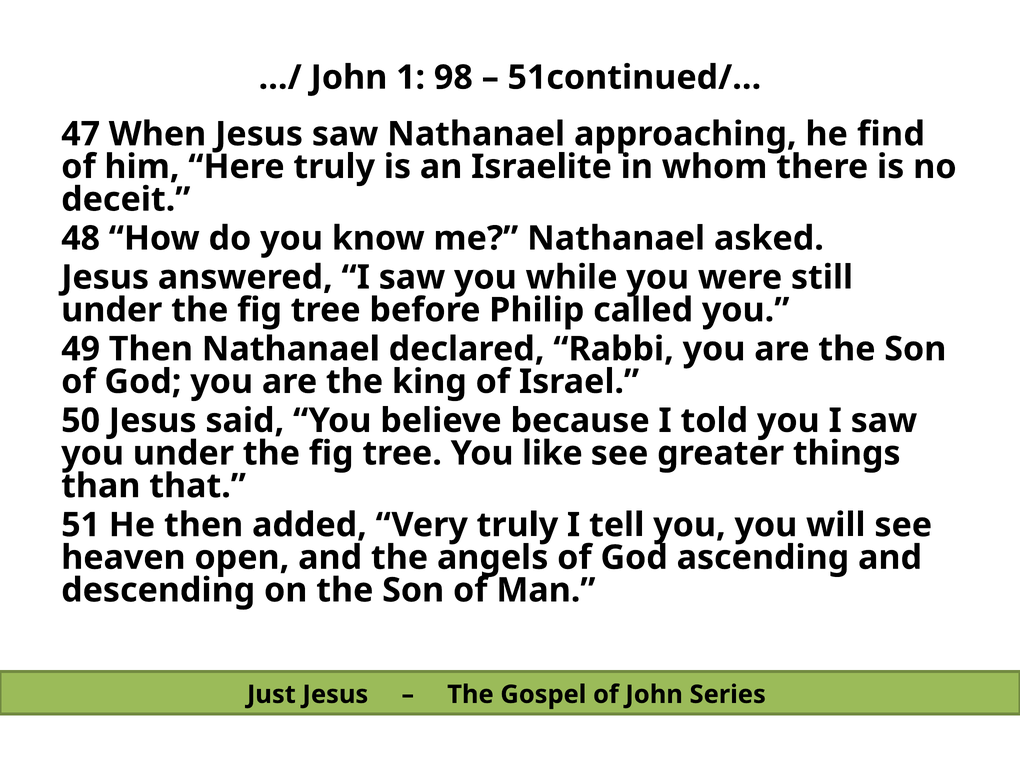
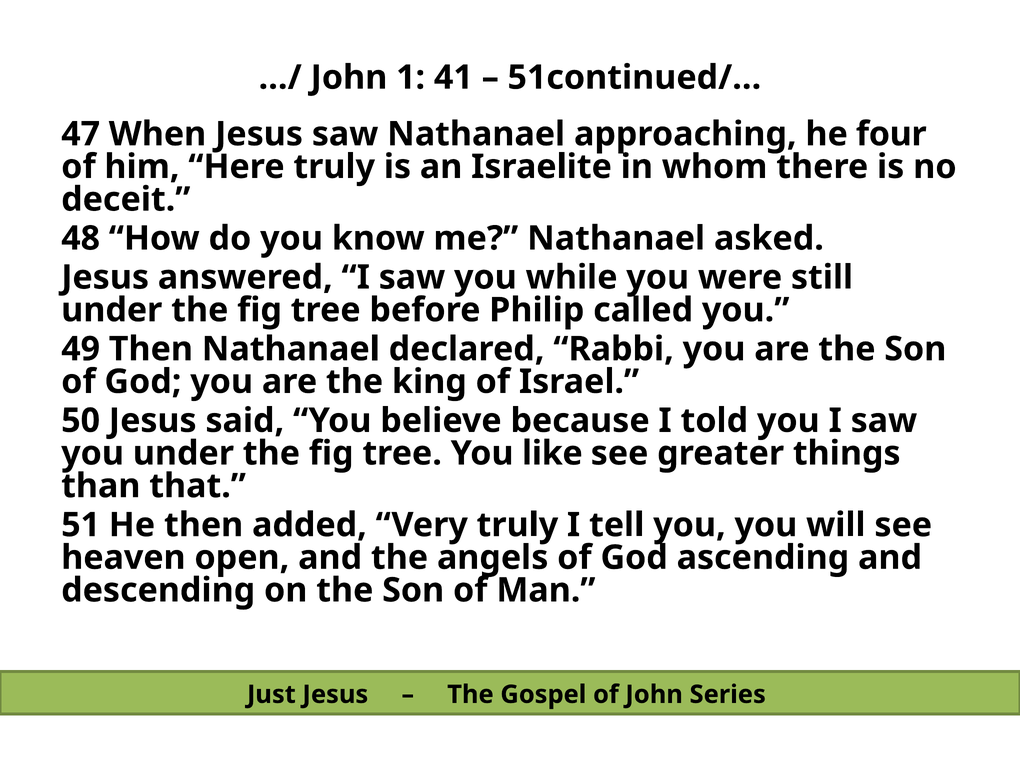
98: 98 -> 41
find: find -> four
